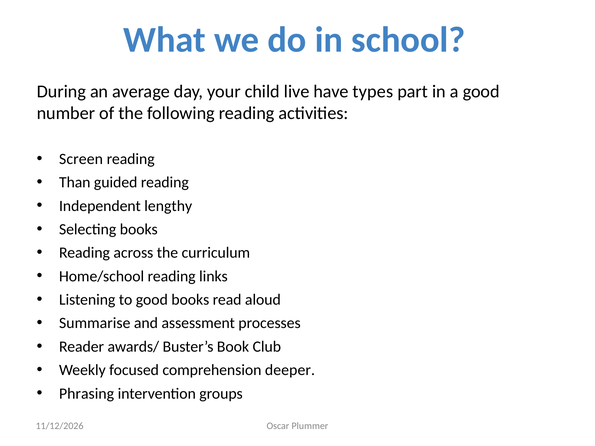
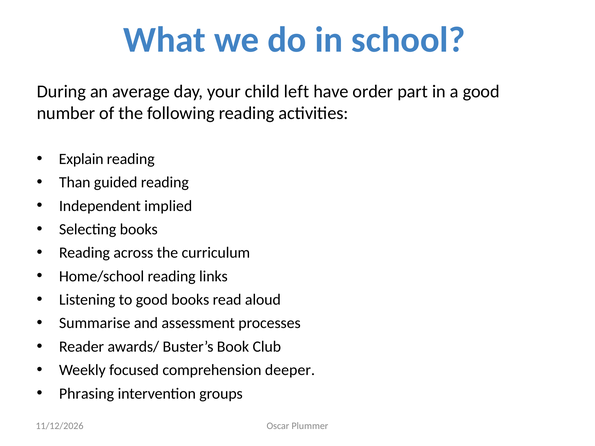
live: live -> left
types: types -> order
Screen: Screen -> Explain
lengthy: lengthy -> implied
